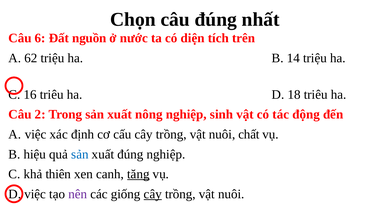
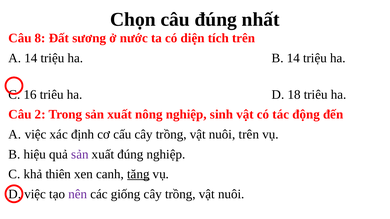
6: 6 -> 8
nguồn: nguồn -> sương
A 62: 62 -> 14
nuôi chất: chất -> trên
sản at (80, 154) colour: blue -> purple
cây at (153, 194) underline: present -> none
